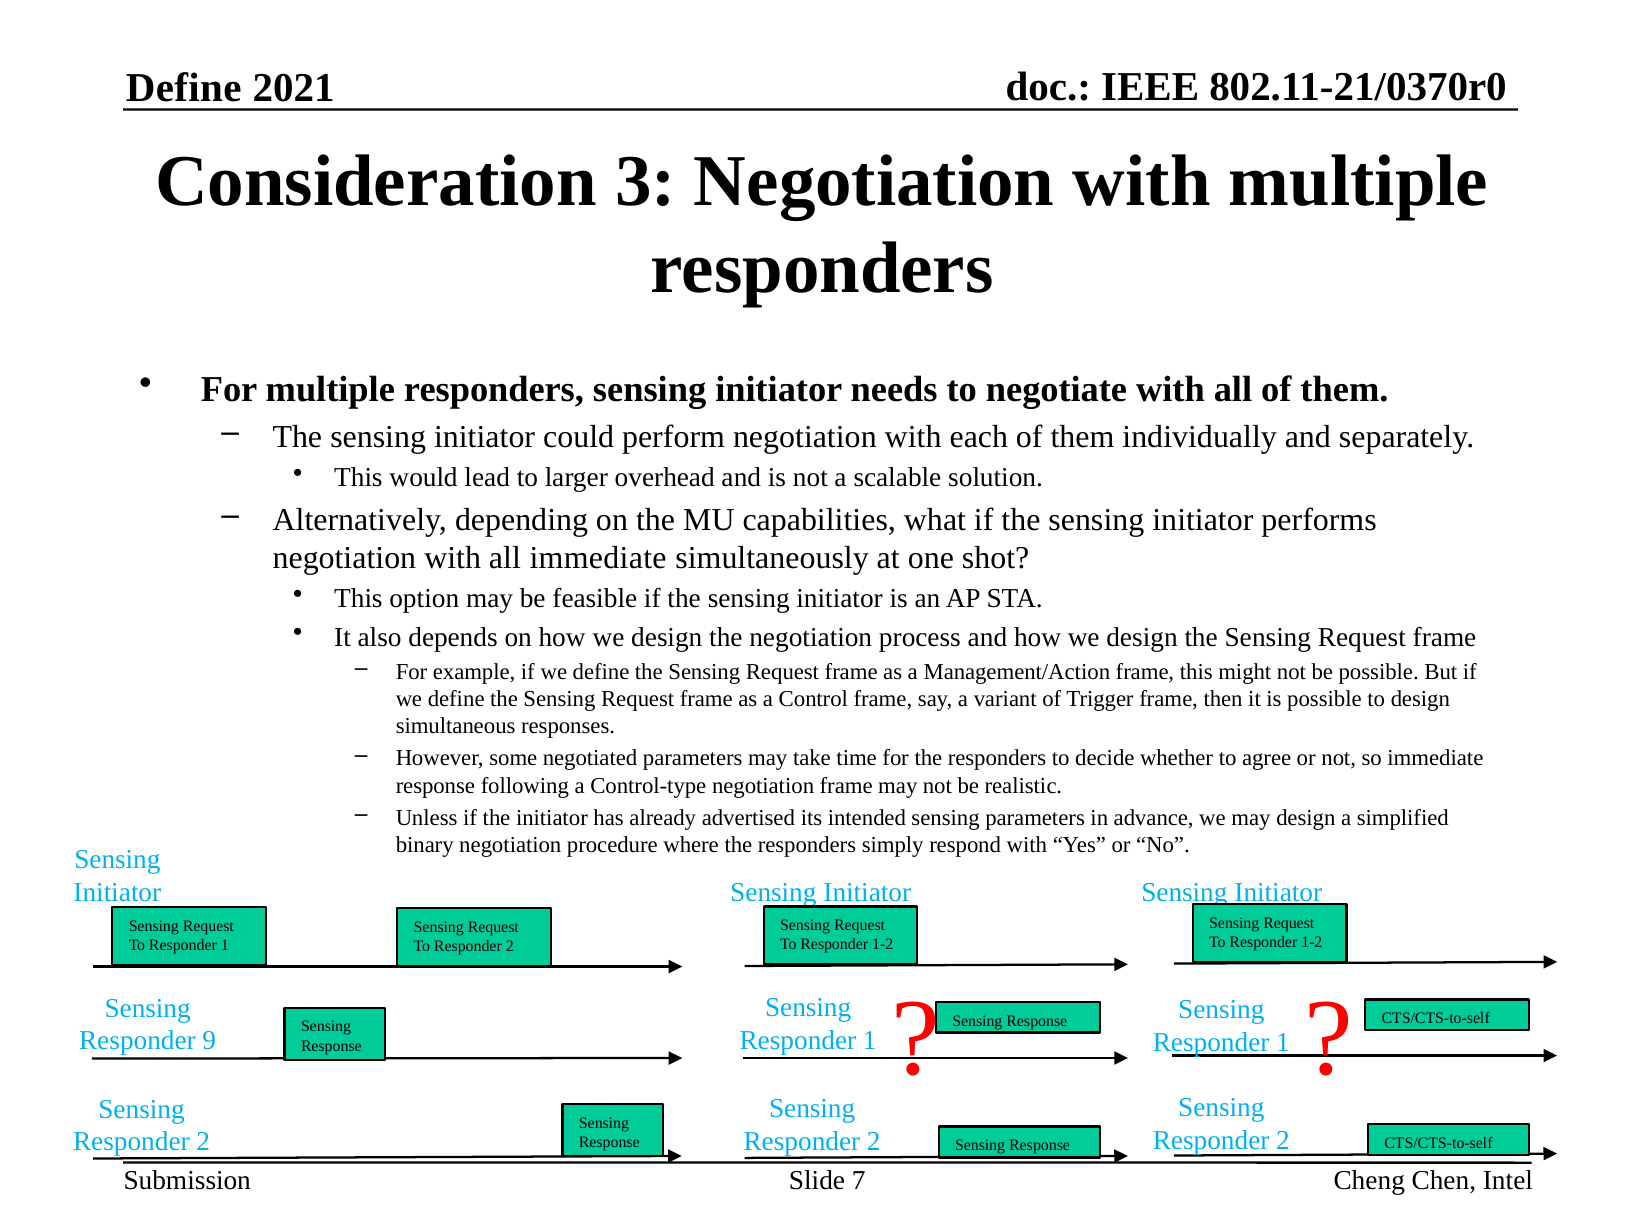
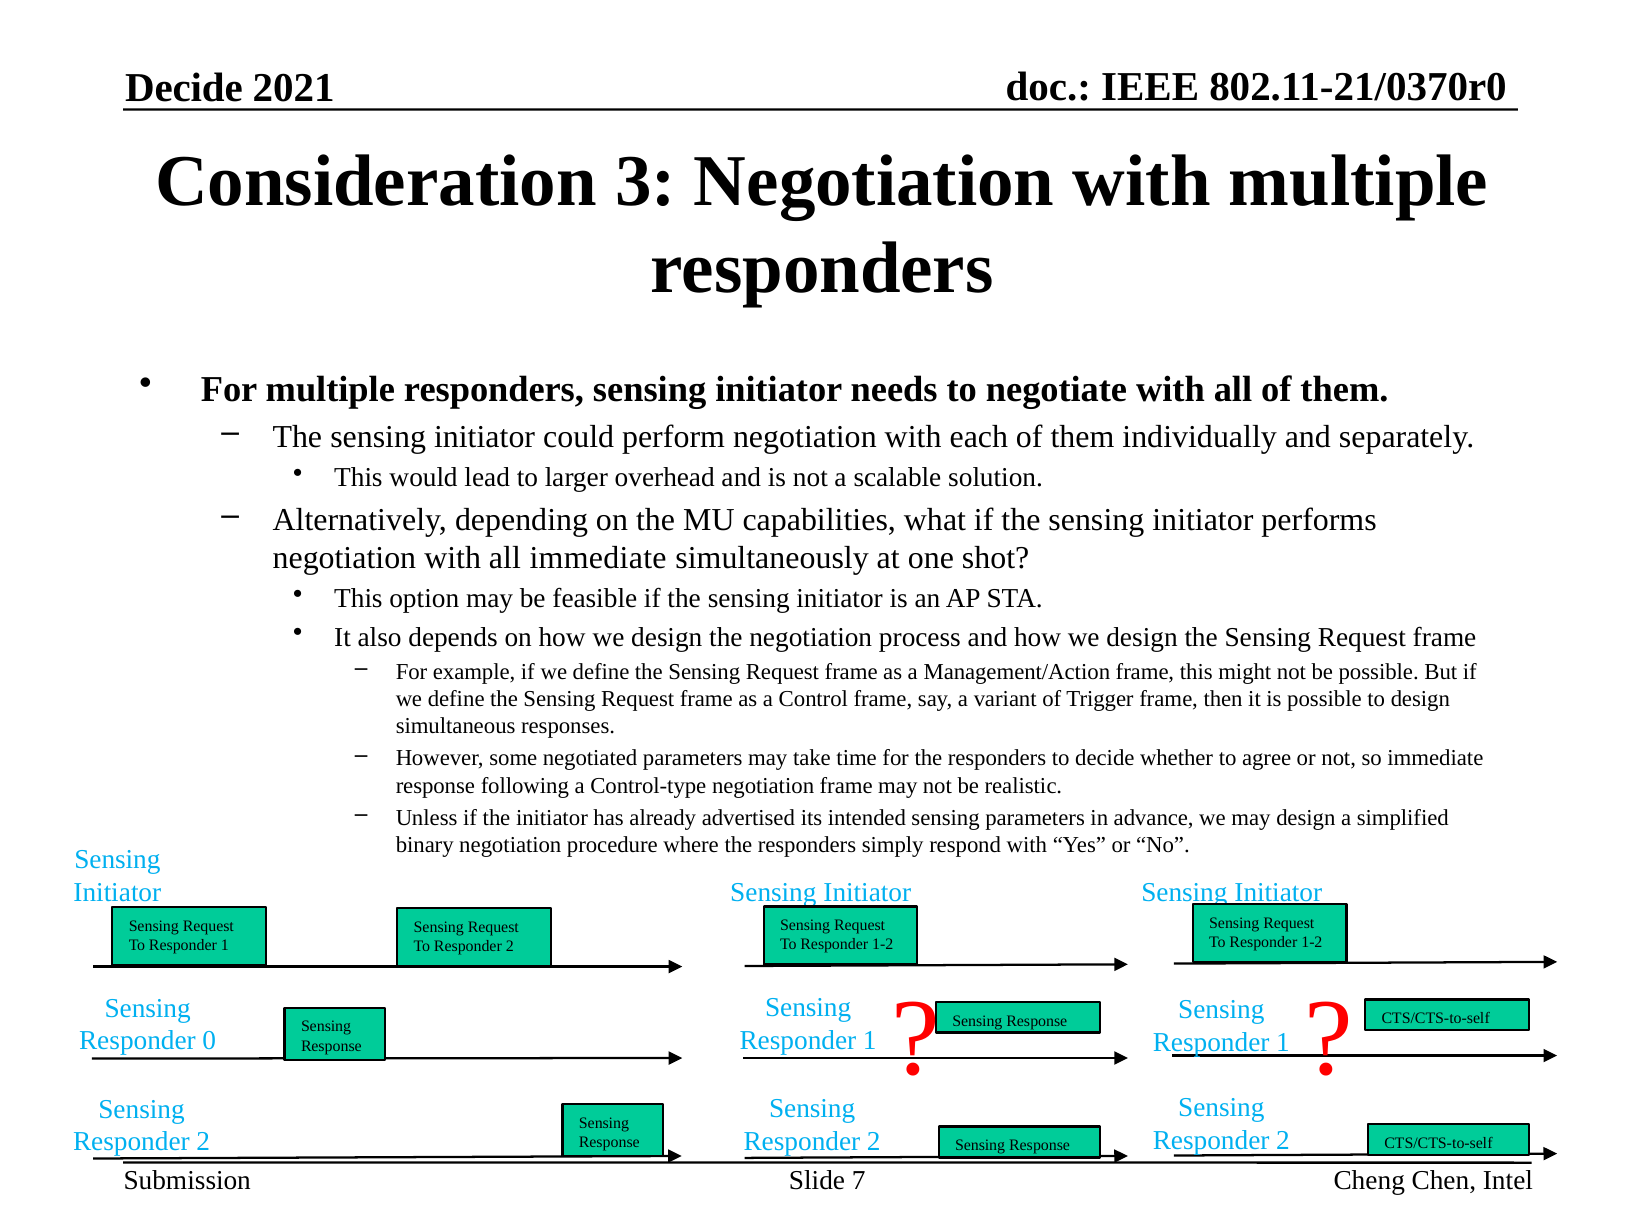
Define at (184, 88): Define -> Decide
9: 9 -> 0
